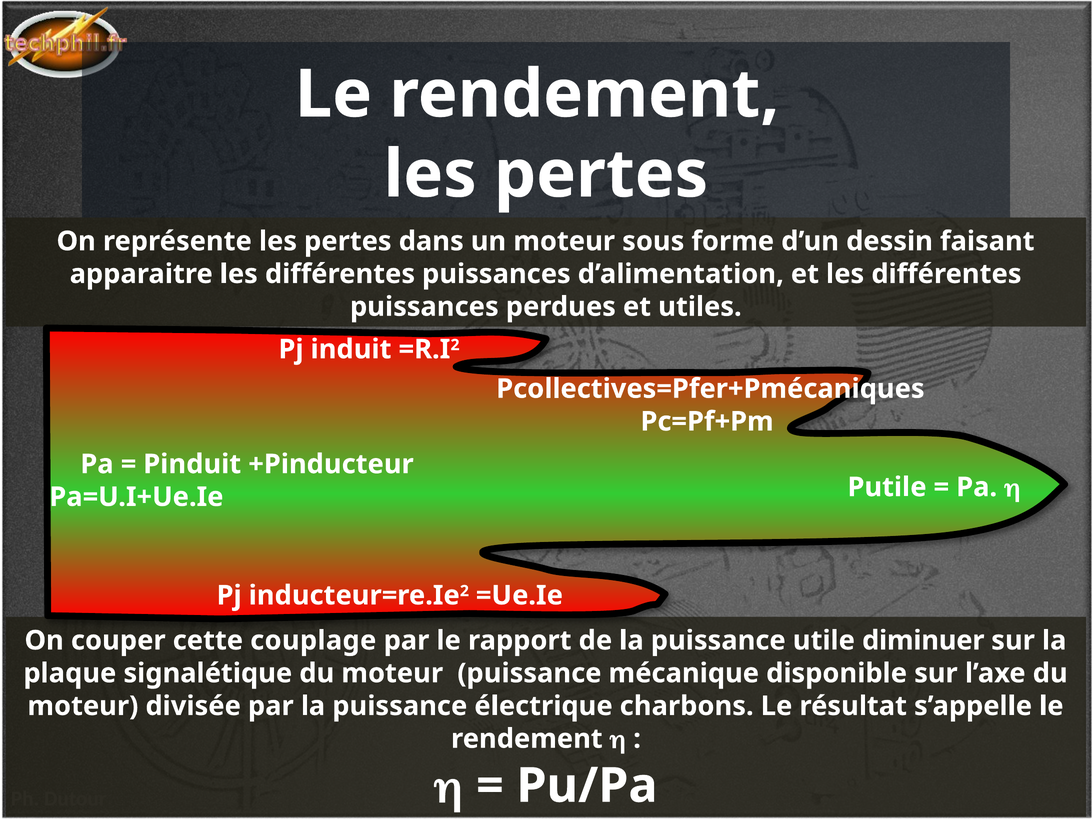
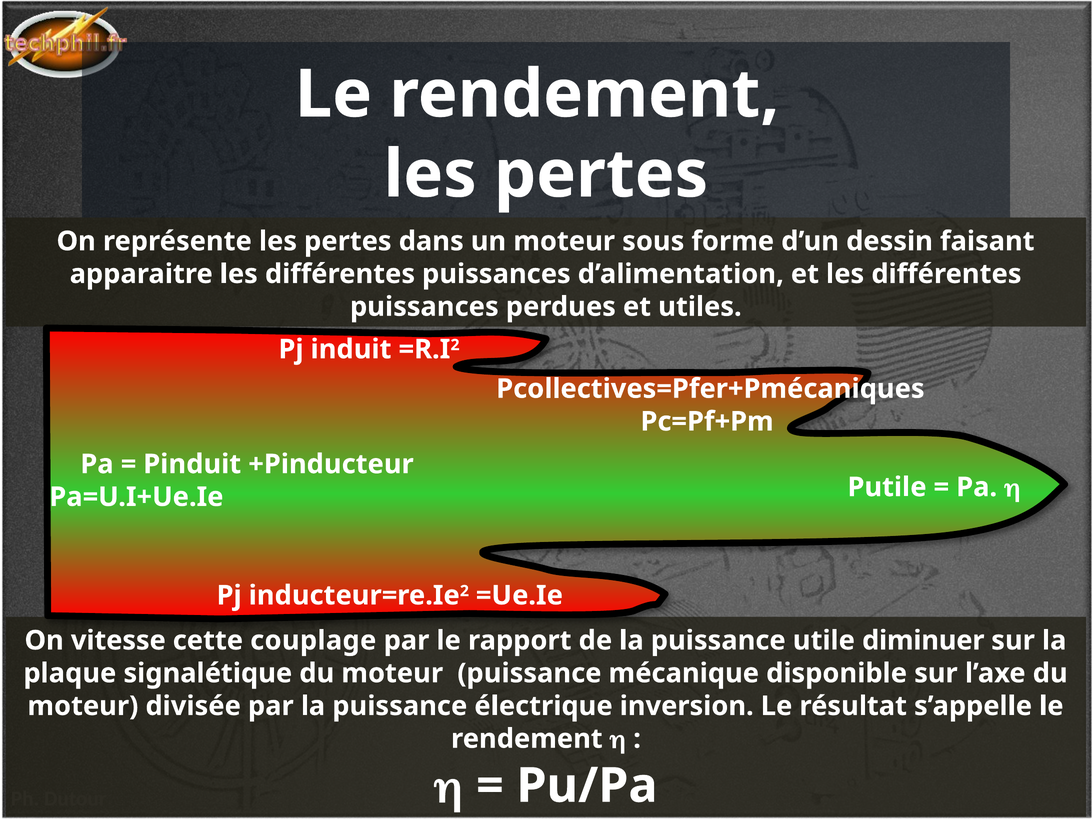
couper: couper -> vitesse
charbons: charbons -> inversion
